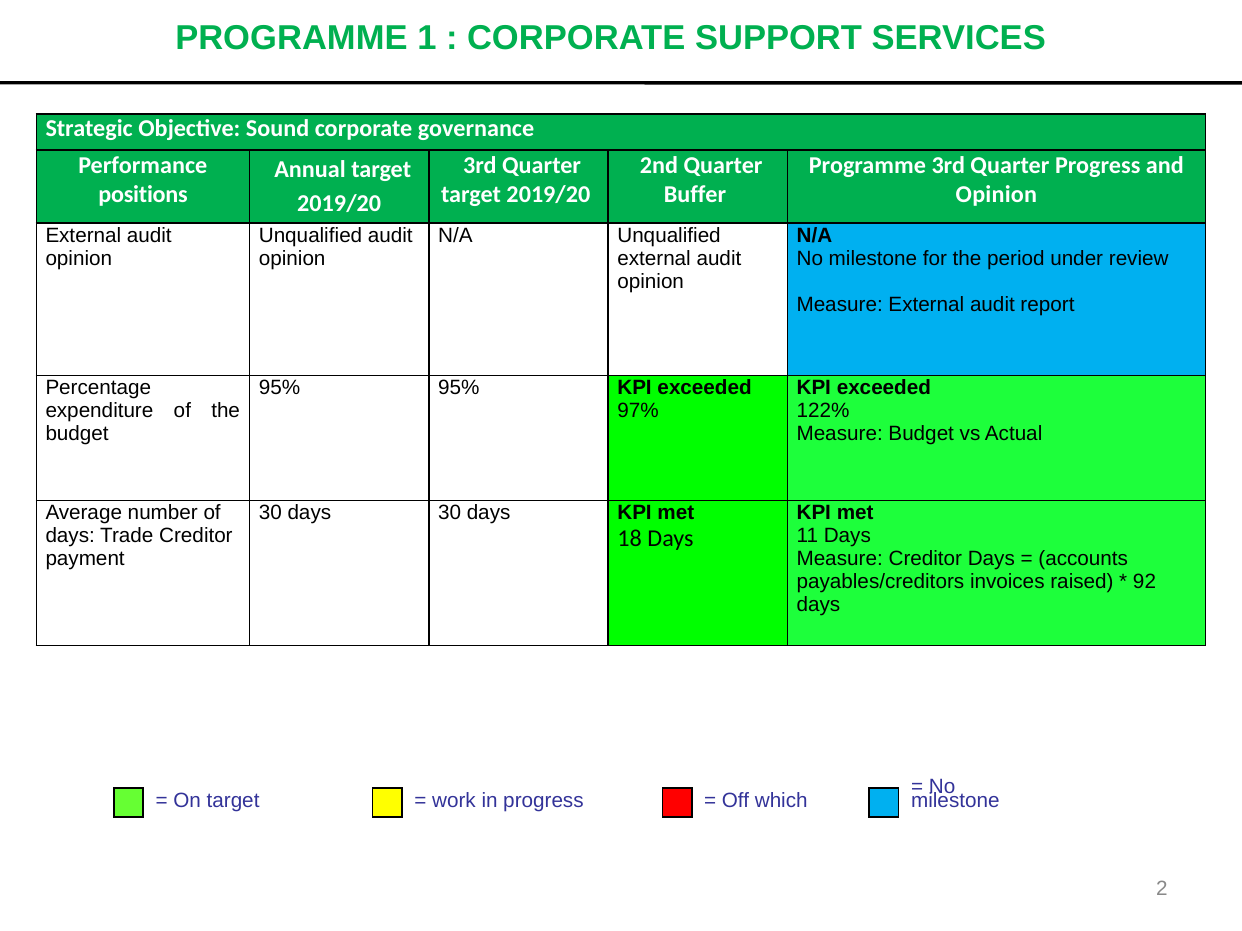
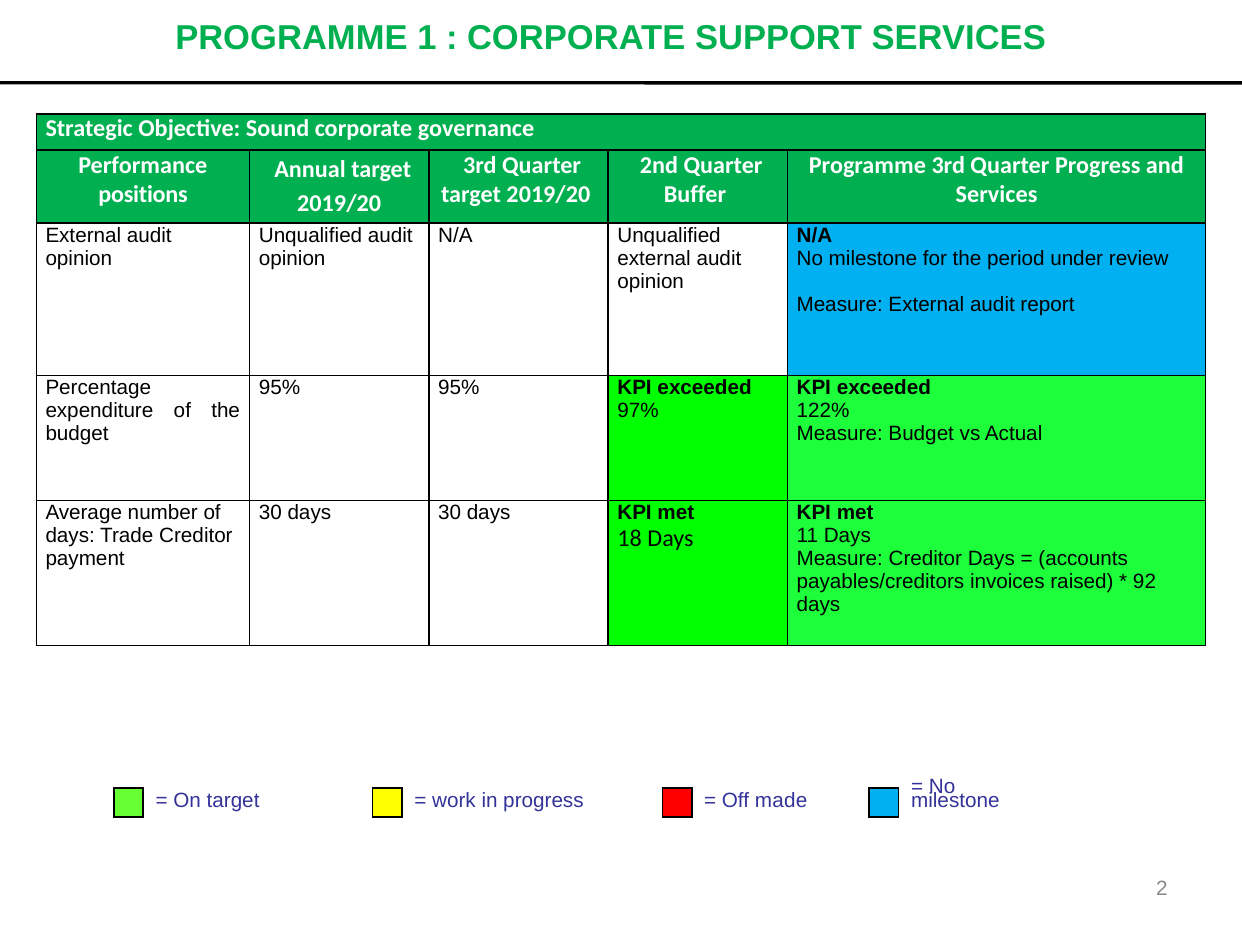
Opinion at (996, 195): Opinion -> Services
which: which -> made
